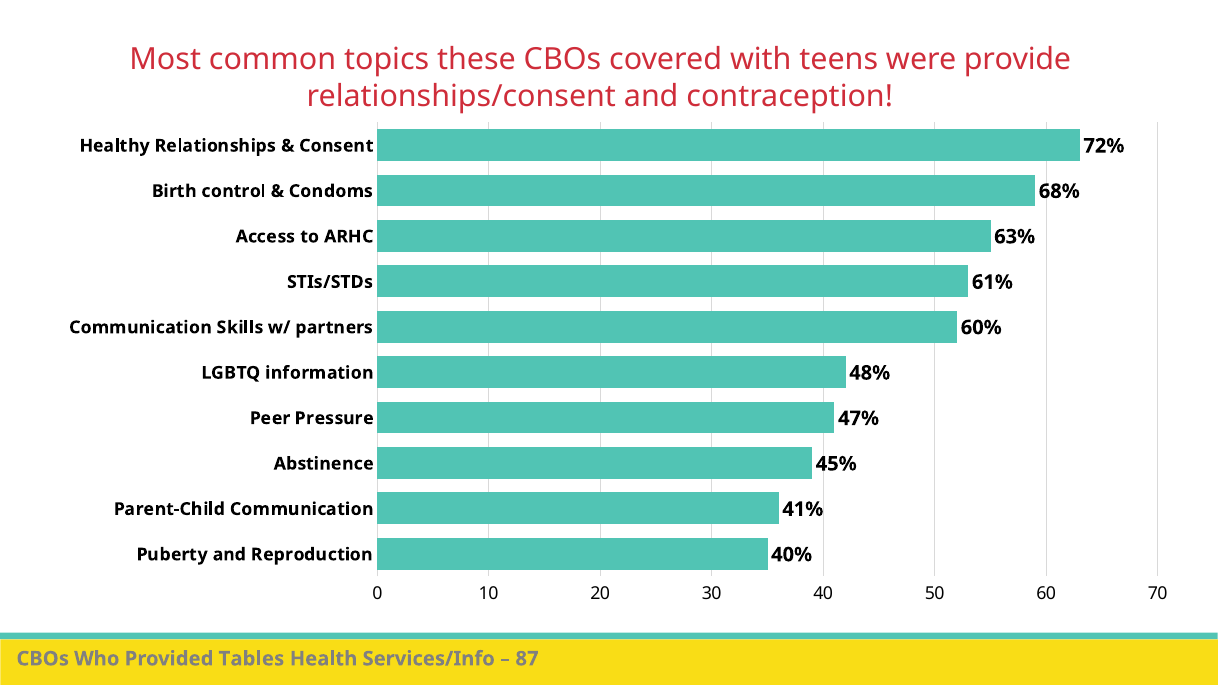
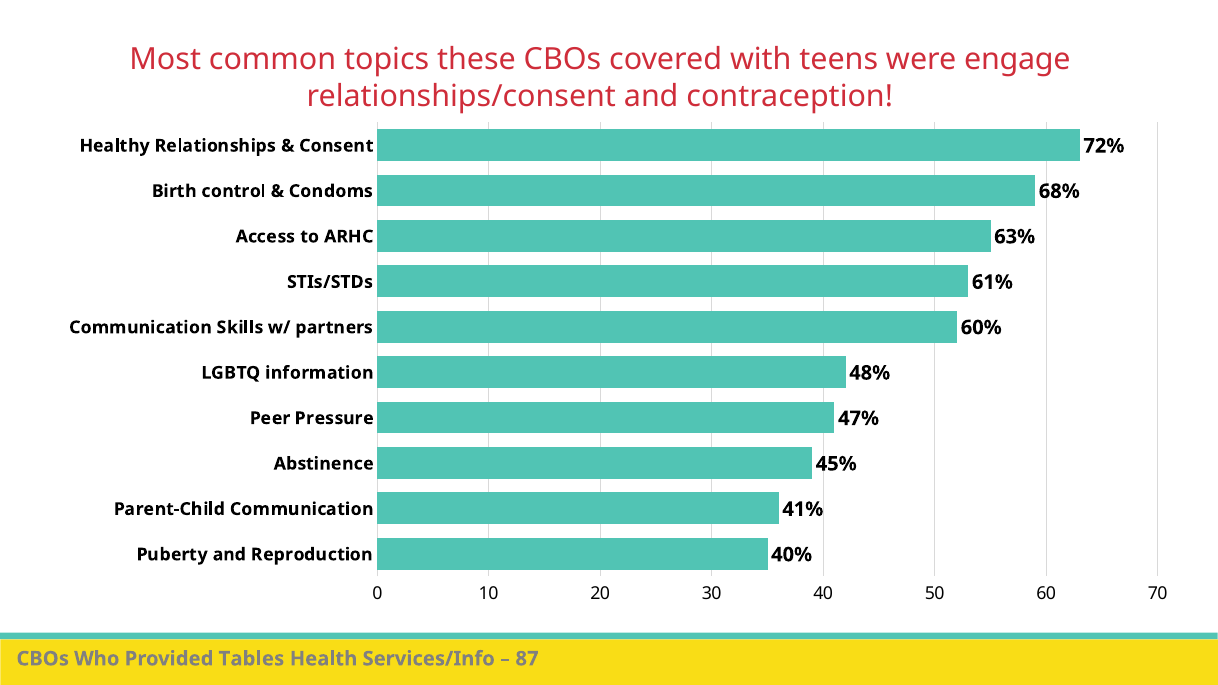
provide: provide -> engage
